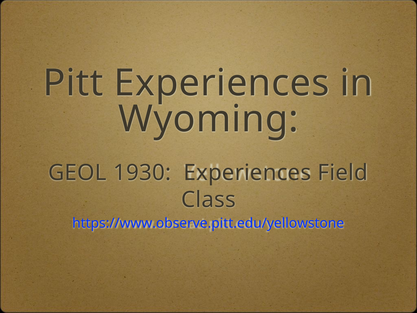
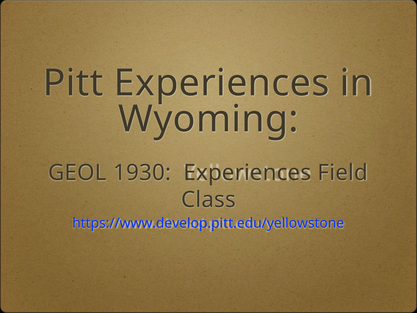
https://www.observe.pitt.edu/yellowstone: https://www.observe.pitt.edu/yellowstone -> https://www.develop.pitt.edu/yellowstone
